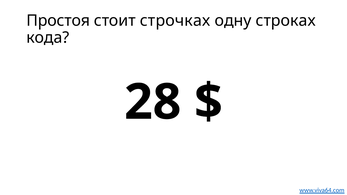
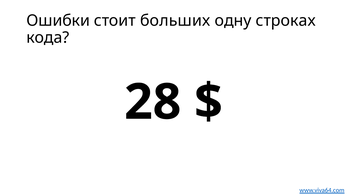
Простоя: Простоя -> Ошибки
строчках: строчках -> больших
